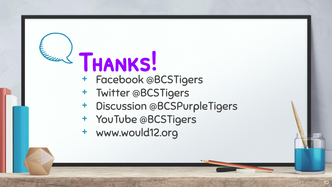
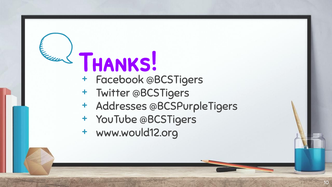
Discussion: Discussion -> Addresses
